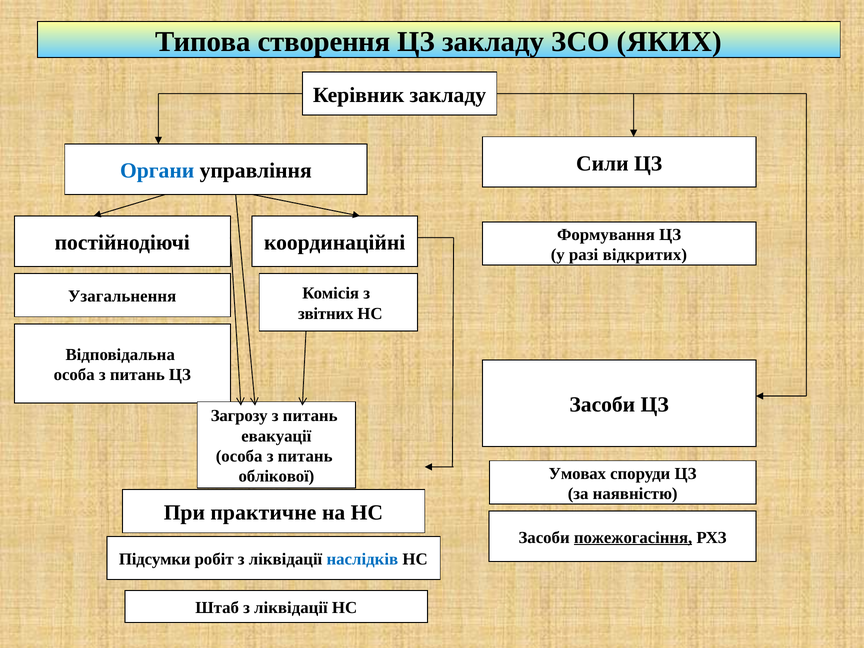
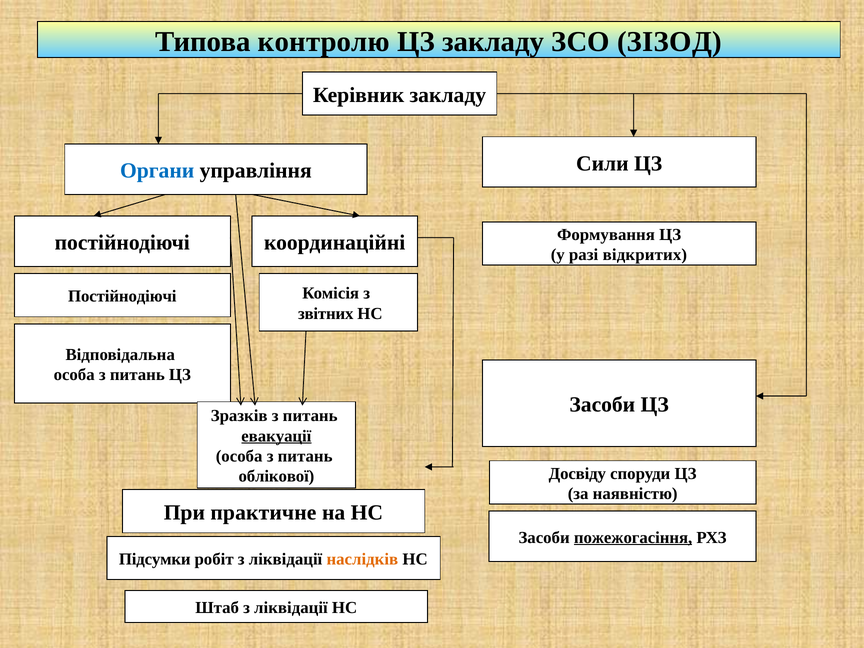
створення: створення -> контролю
ЯКИХ: ЯКИХ -> ЗІЗОД
Узагальнення at (122, 296): Узагальнення -> Постійнодіючі
Загрозу: Загрозу -> Зразків
евакуації underline: none -> present
Умовах: Умовах -> Досвіду
наслідків colour: blue -> orange
